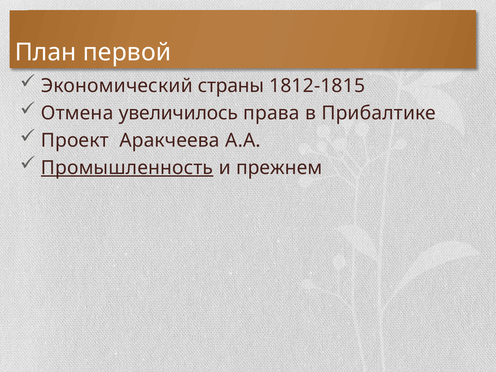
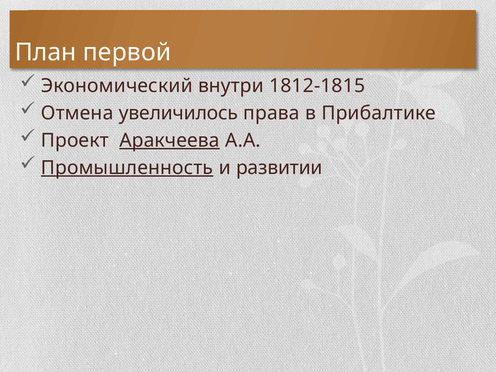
страны: страны -> внутри
Аракчеева underline: none -> present
прежнем: прежнем -> развитии
